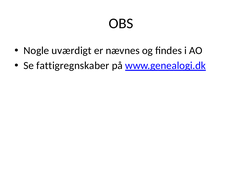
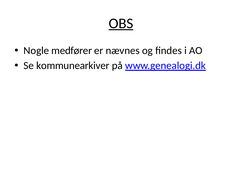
OBS underline: none -> present
uværdigt: uværdigt -> medfører
fattigregnskaber: fattigregnskaber -> kommunearkiver
